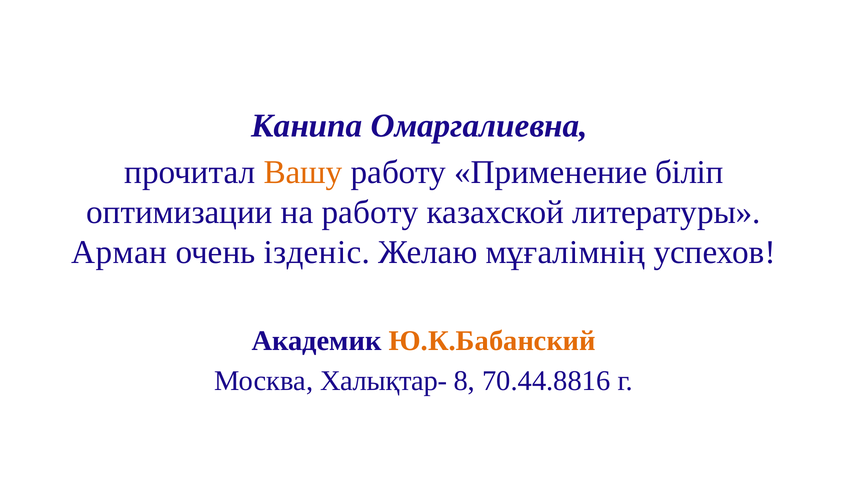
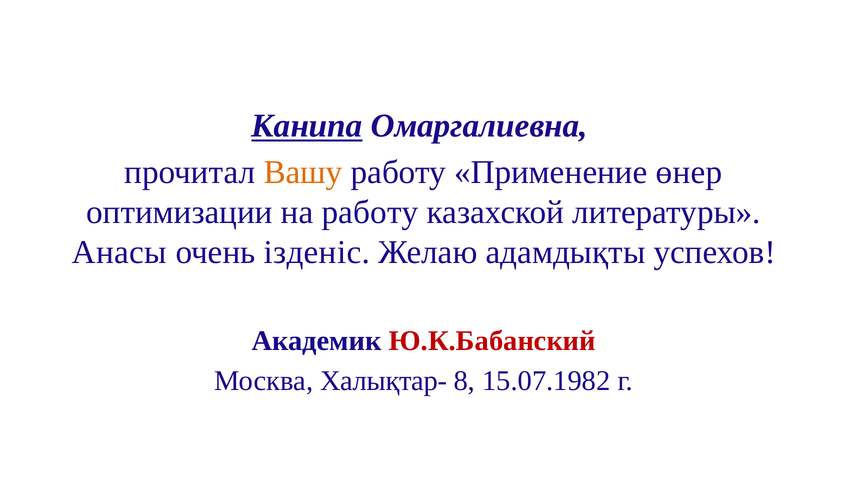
Канипа underline: none -> present
біліп: біліп -> өнер
Арман: Арман -> Анасы
мұғалімнің: мұғалімнің -> адамдықты
Ю.К.Бабанский colour: orange -> red
70.44.8816: 70.44.8816 -> 15.07.1982
